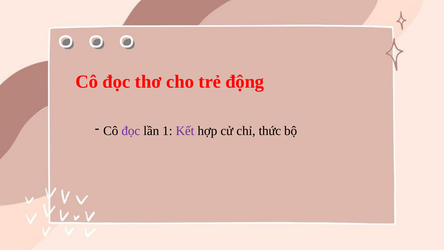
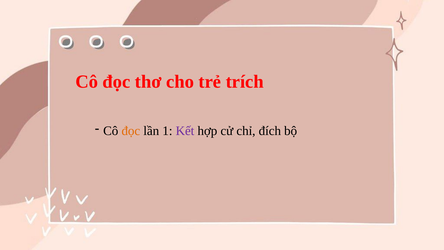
động: động -> trích
đọc at (131, 131) colour: purple -> orange
thức: thức -> đích
